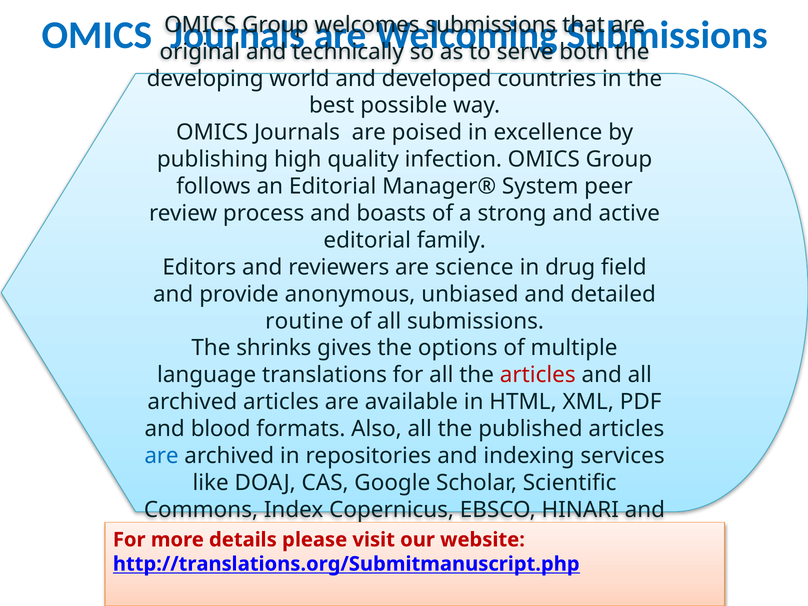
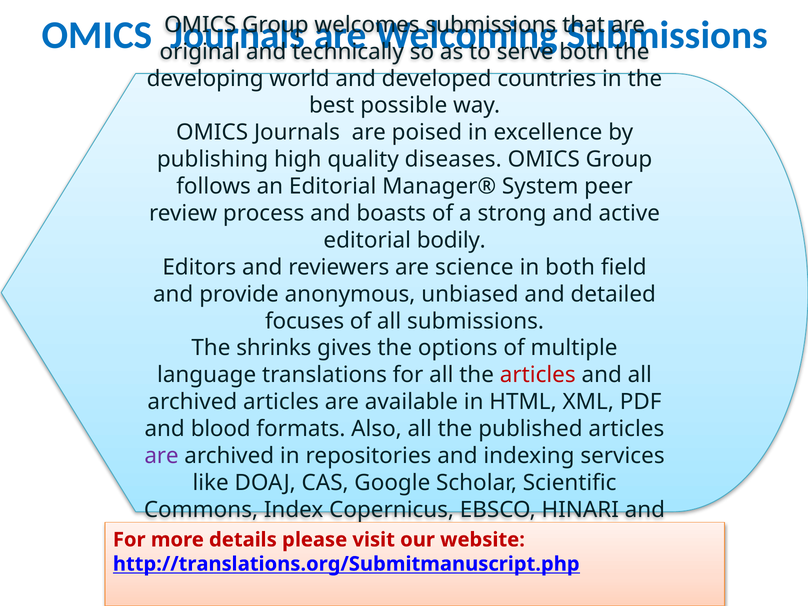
infection: infection -> diseases
family: family -> bodily
in drug: drug -> both
routine: routine -> focuses
are at (162, 456) colour: blue -> purple
